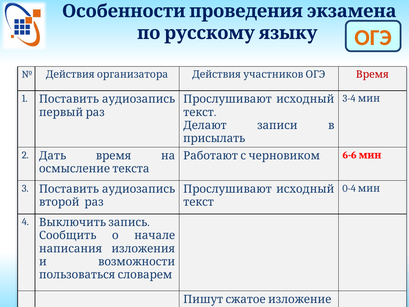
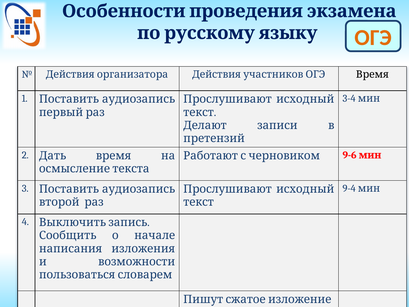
Время at (372, 74) colour: red -> black
присылать: присылать -> претензий
6-6: 6-6 -> 9-6
0-4: 0-4 -> 9-4
